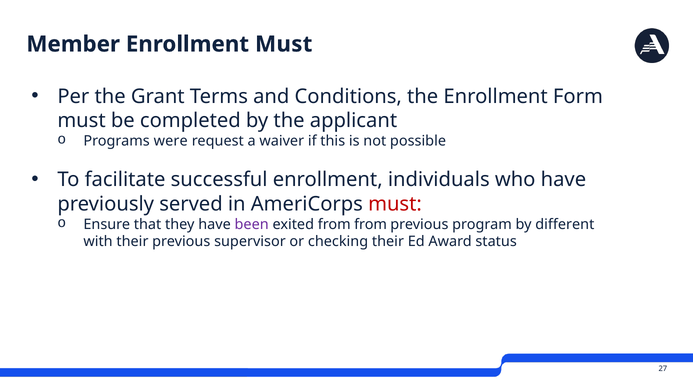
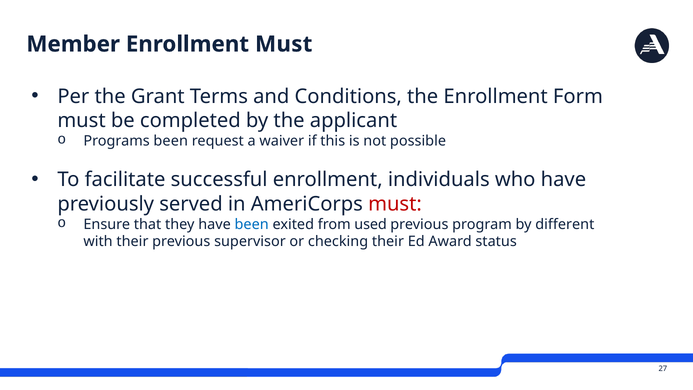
Programs were: were -> been
been at (252, 224) colour: purple -> blue
from from: from -> used
